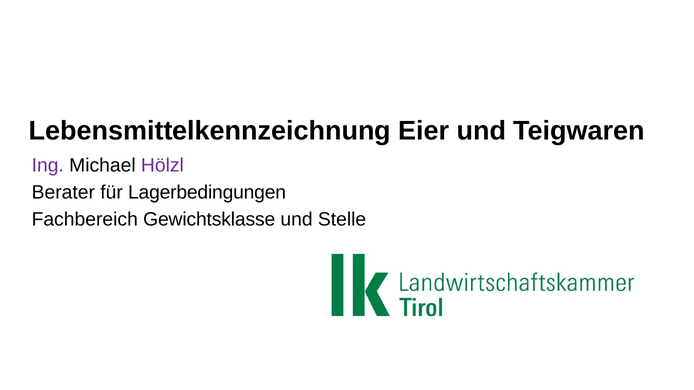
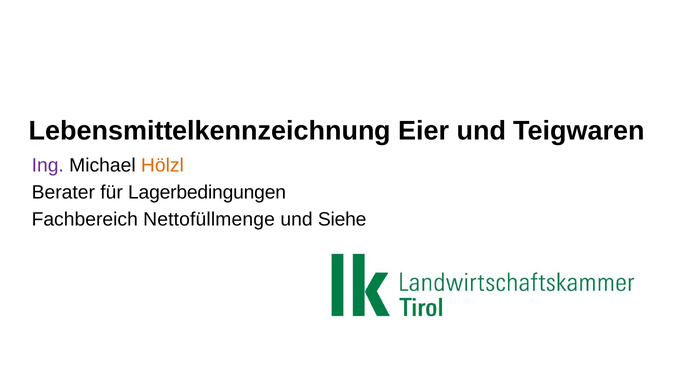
Hölzl colour: purple -> orange
Gewichtsklasse: Gewichtsklasse -> Nettofüllmenge
Stelle: Stelle -> Siehe
